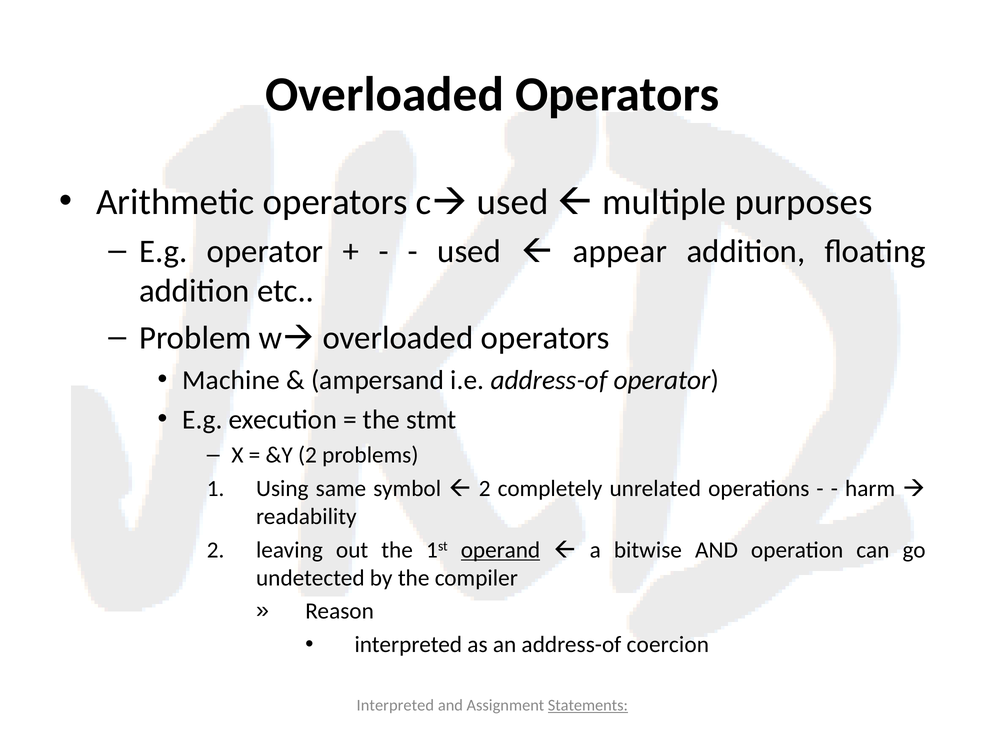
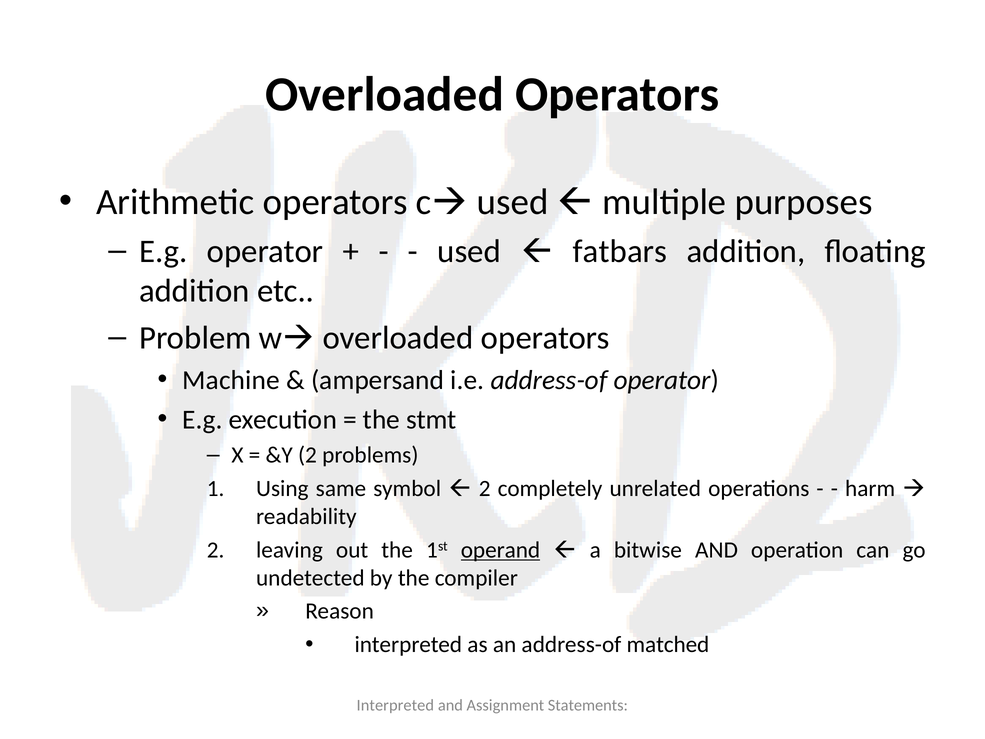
appear: appear -> fatbars
coercion: coercion -> matched
Statements underline: present -> none
